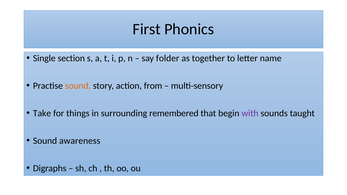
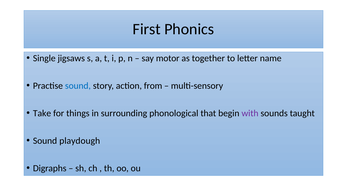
section: section -> jigsaws
folder: folder -> motor
sound at (78, 86) colour: orange -> blue
remembered: remembered -> phonological
awareness: awareness -> playdough
